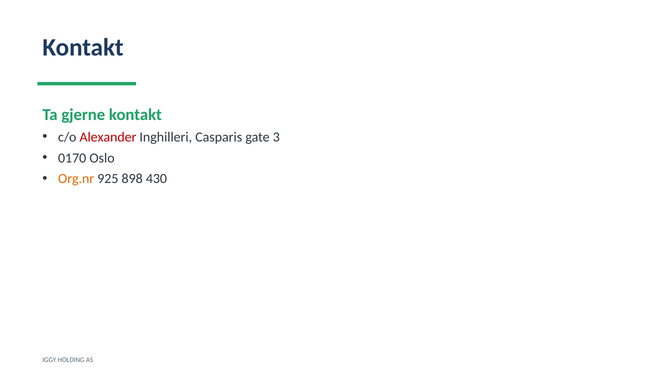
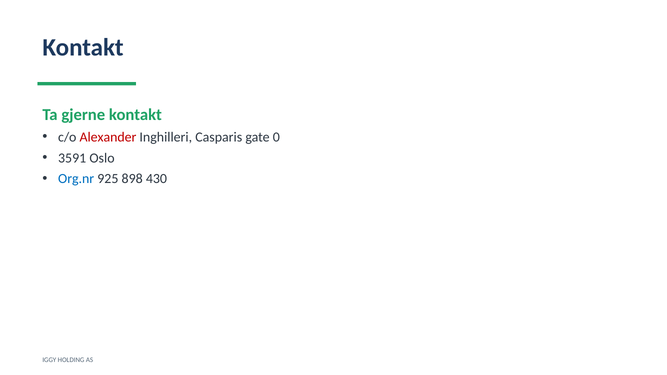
3: 3 -> 0
0170: 0170 -> 3591
Org.nr colour: orange -> blue
